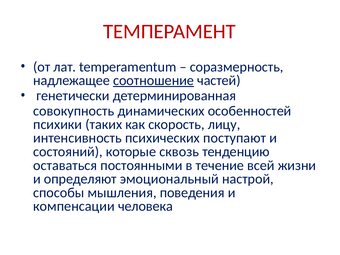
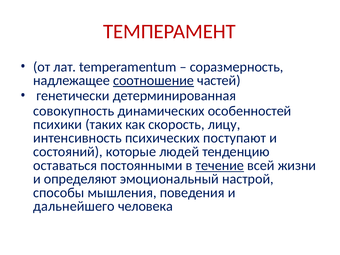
сквозь: сквозь -> людей
течение underline: none -> present
компенсации: компенсации -> дальнейшего
